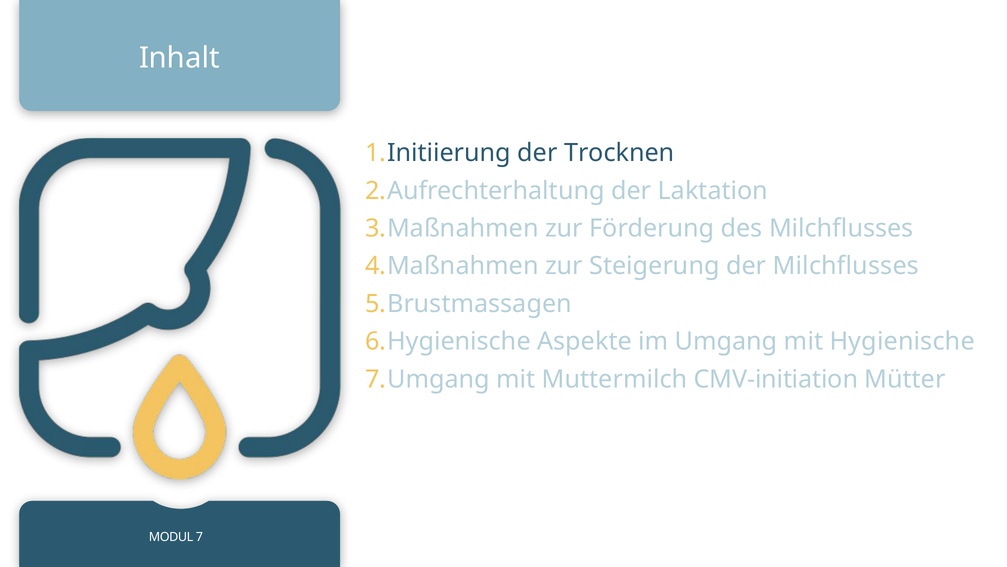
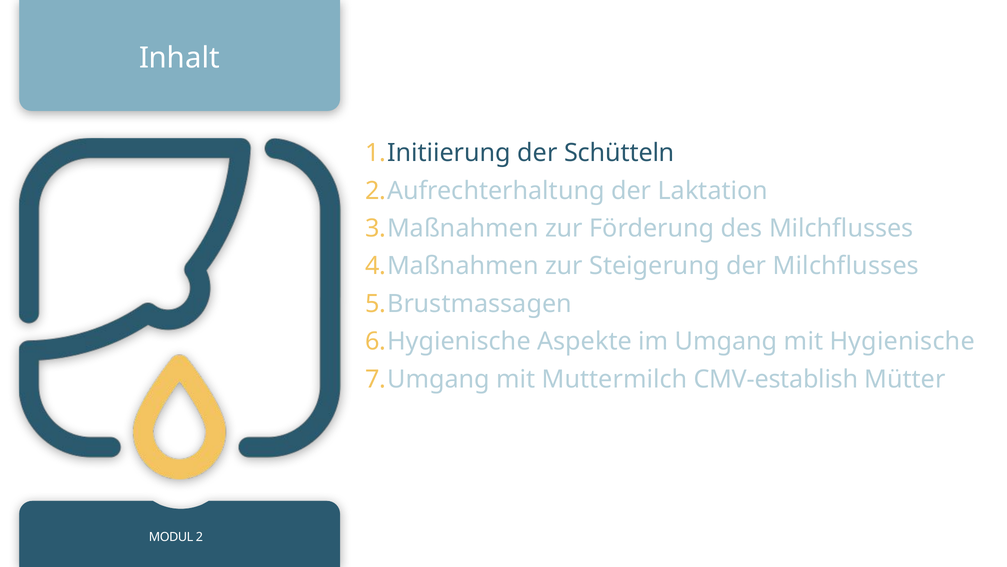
Trocknen: Trocknen -> Schütteln
CMV-initiation: CMV-initiation -> CMV-establish
7: 7 -> 2
